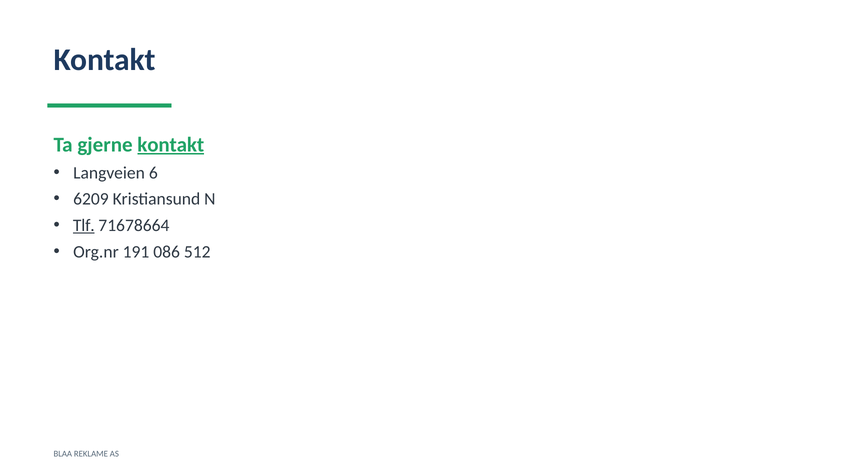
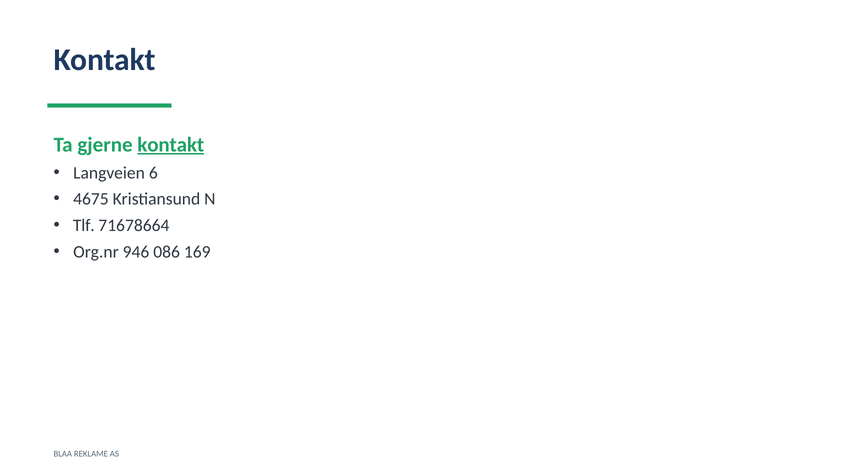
6209: 6209 -> 4675
Tlf underline: present -> none
191: 191 -> 946
512: 512 -> 169
